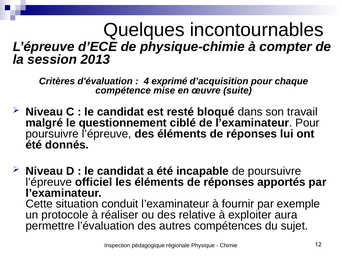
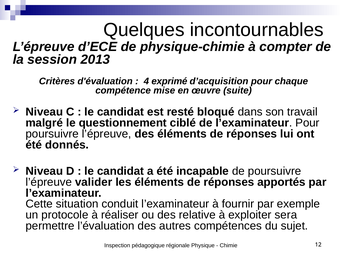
officiel: officiel -> valider
aura: aura -> sera
